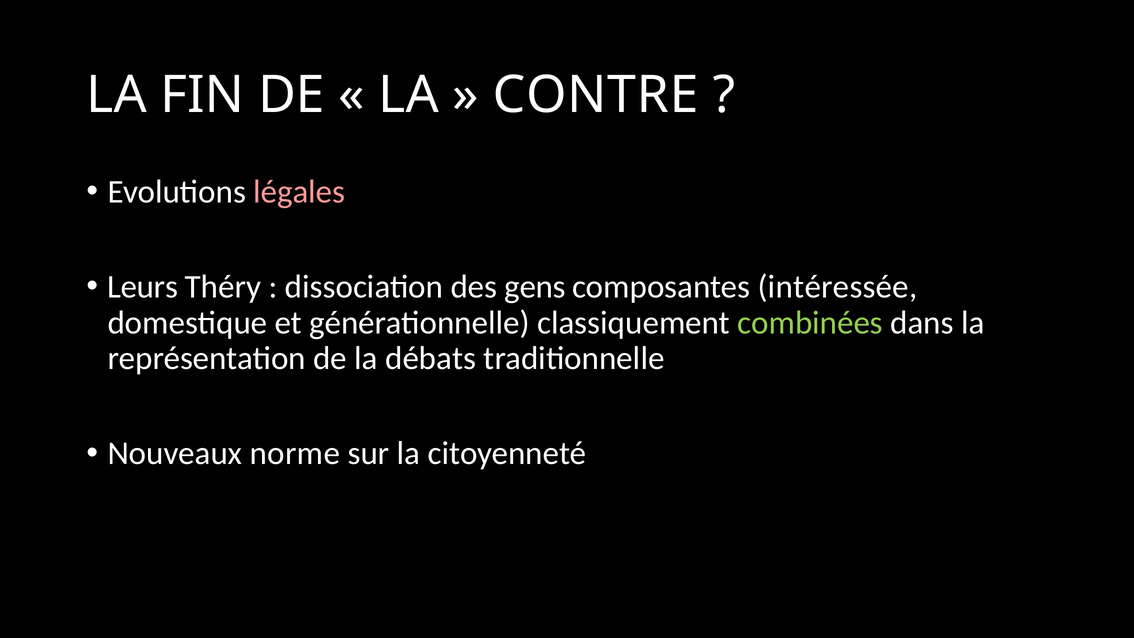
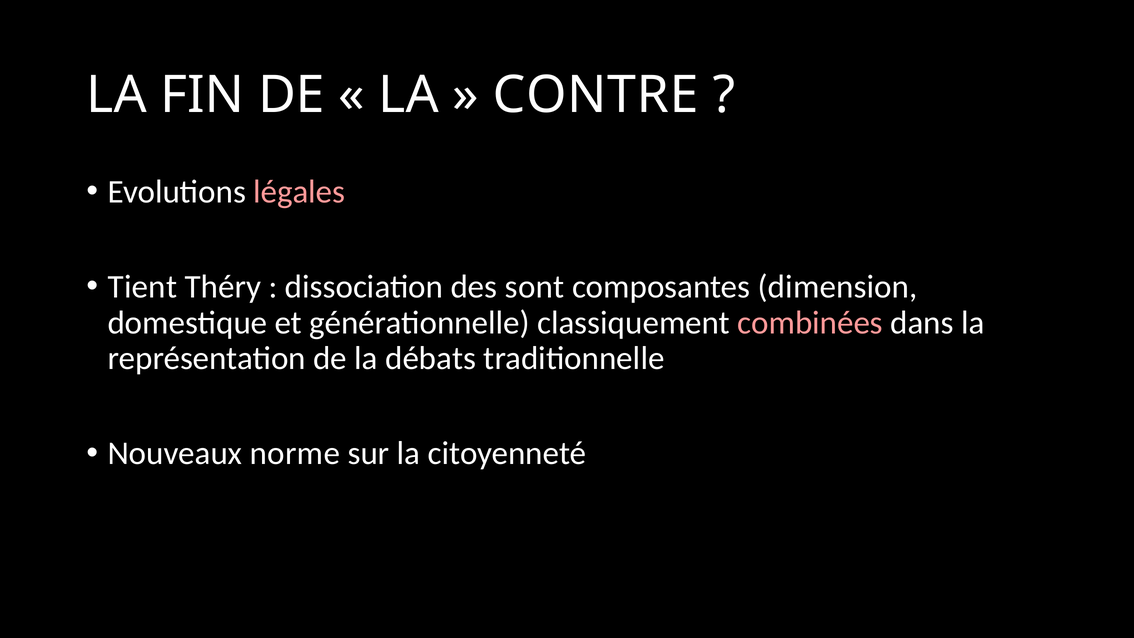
Leurs: Leurs -> Tient
gens: gens -> sont
intéressée: intéressée -> dimension
combinées colour: light green -> pink
